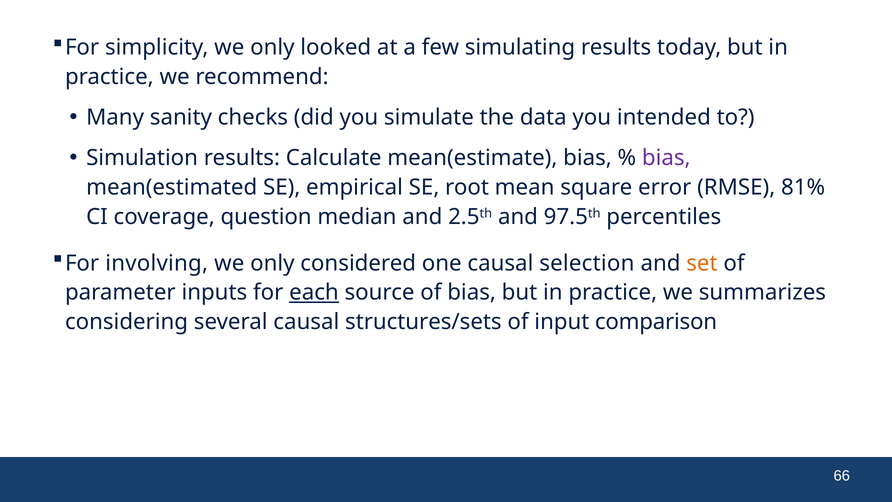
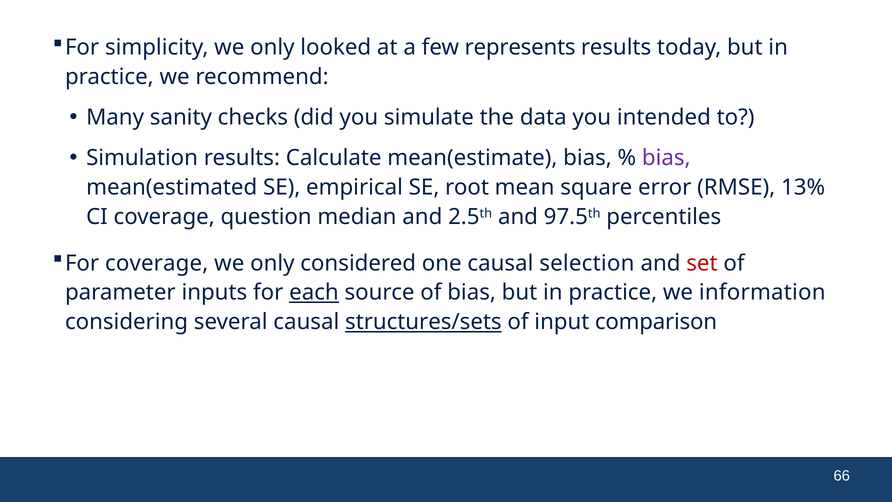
simulating: simulating -> represents
81%: 81% -> 13%
For involving: involving -> coverage
set colour: orange -> red
summarizes: summarizes -> information
structures/sets underline: none -> present
